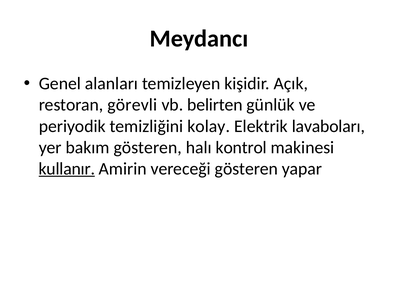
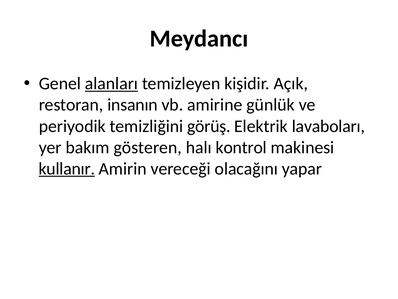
alanları underline: none -> present
görevli: görevli -> insanın
belirten: belirten -> amirine
kolay: kolay -> görüş
vereceği gösteren: gösteren -> olacağını
